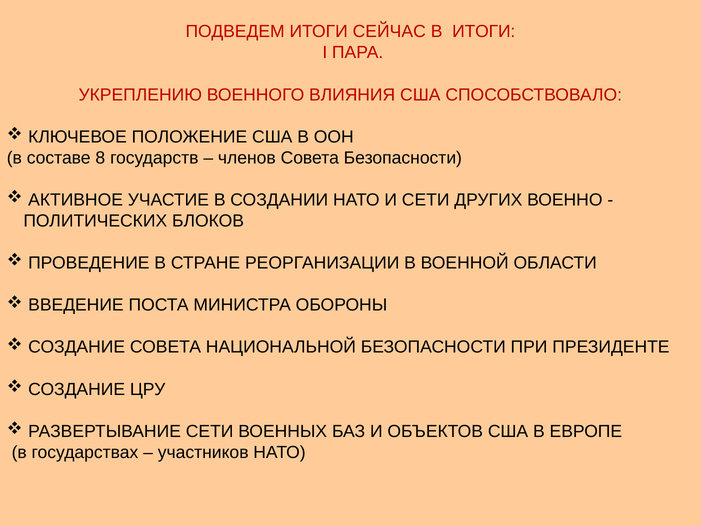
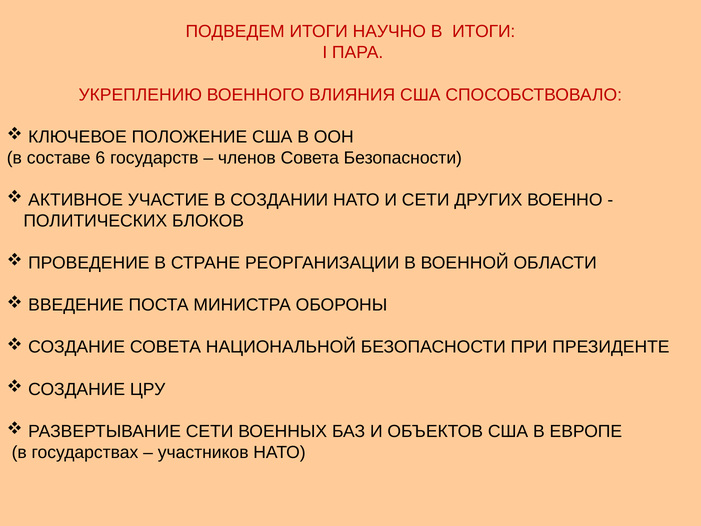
СЕЙЧАС: СЕЙЧАС -> НАУЧНО
8: 8 -> 6
